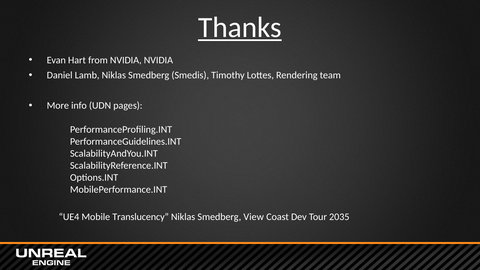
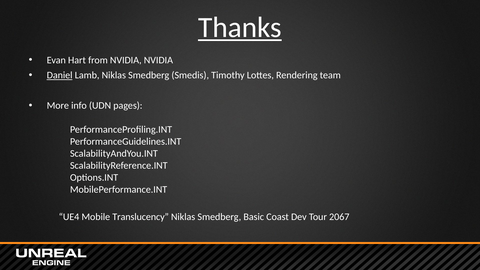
Daniel underline: none -> present
View: View -> Basic
2035: 2035 -> 2067
